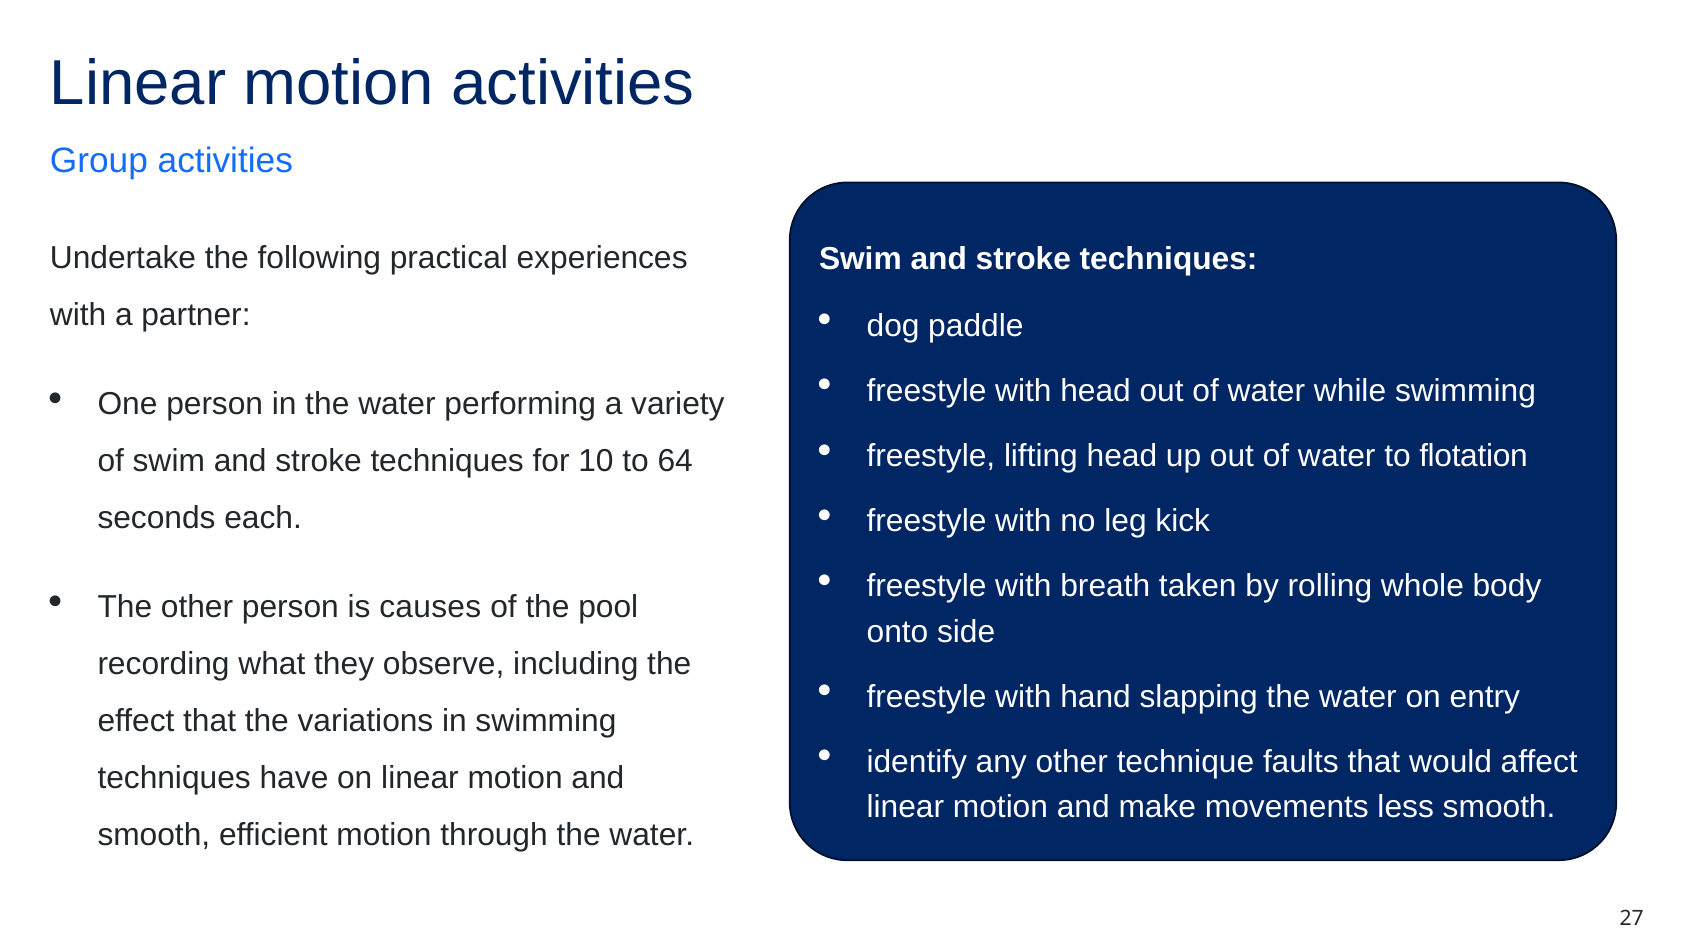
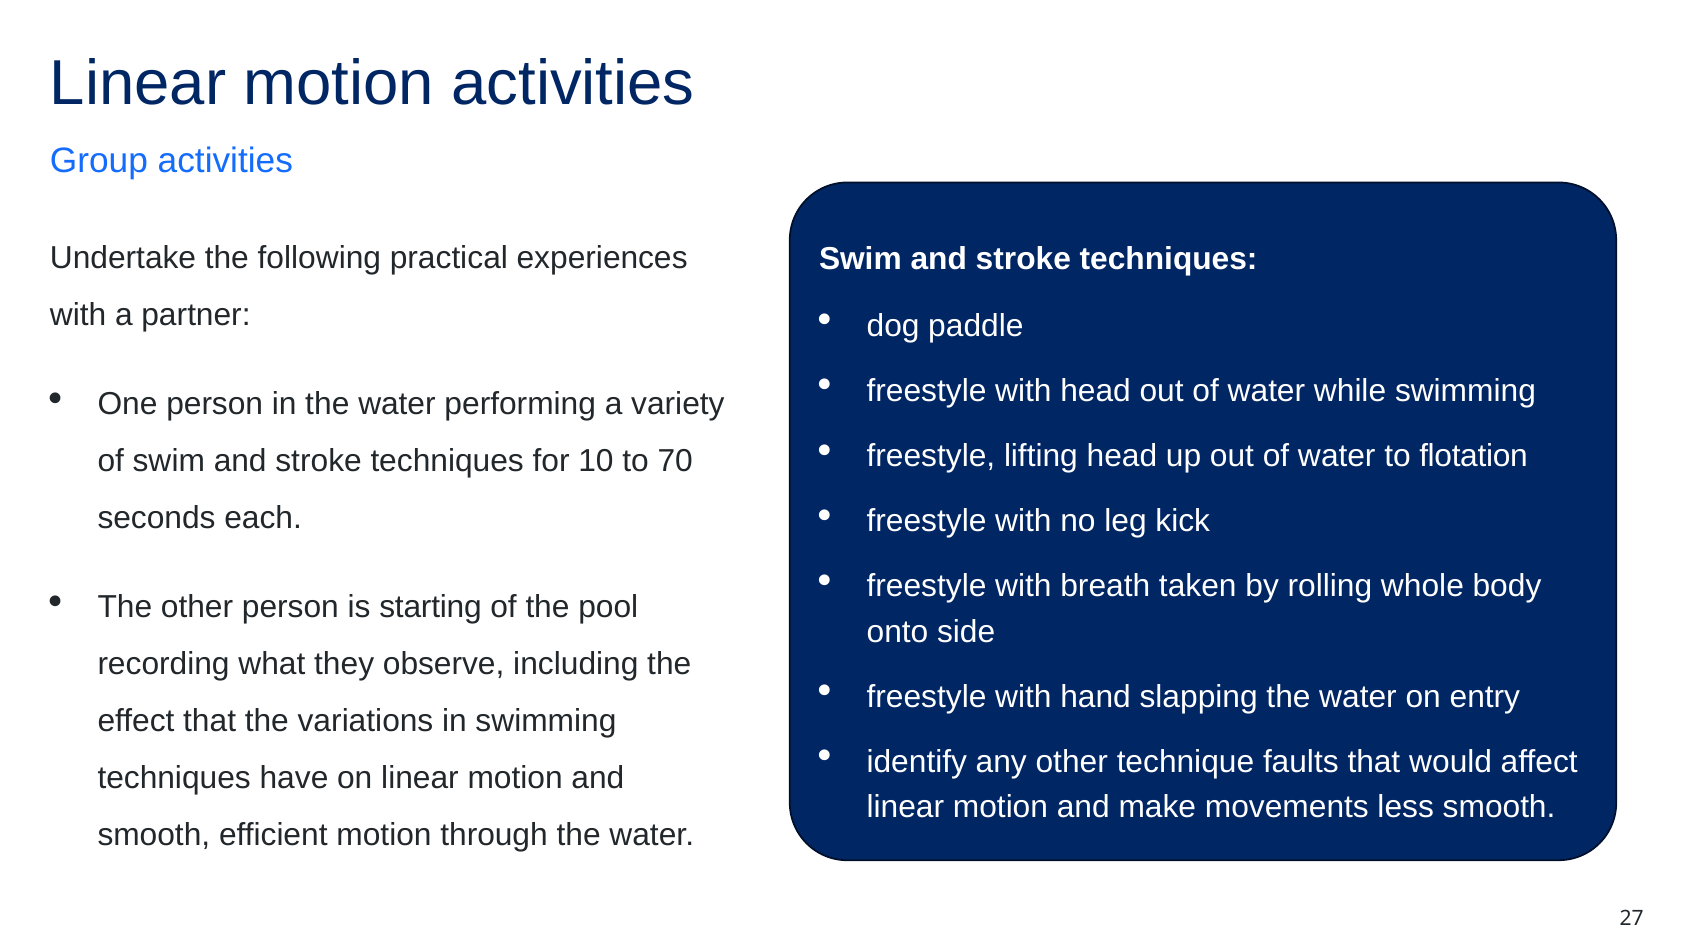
64: 64 -> 70
causes: causes -> starting
